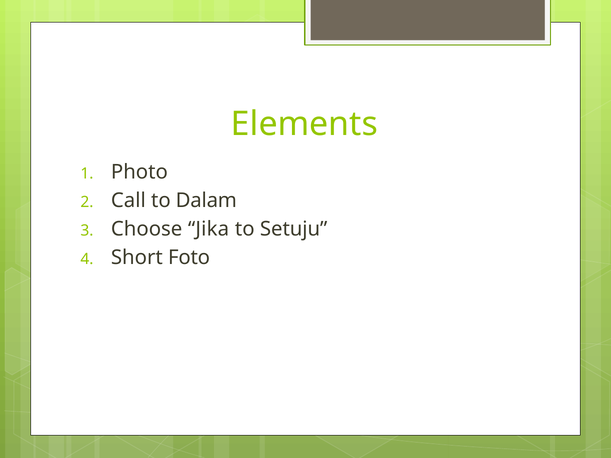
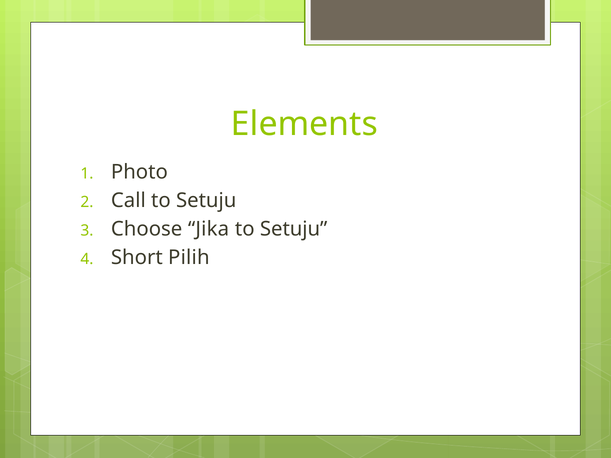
Call to Dalam: Dalam -> Setuju
Foto: Foto -> Pilih
